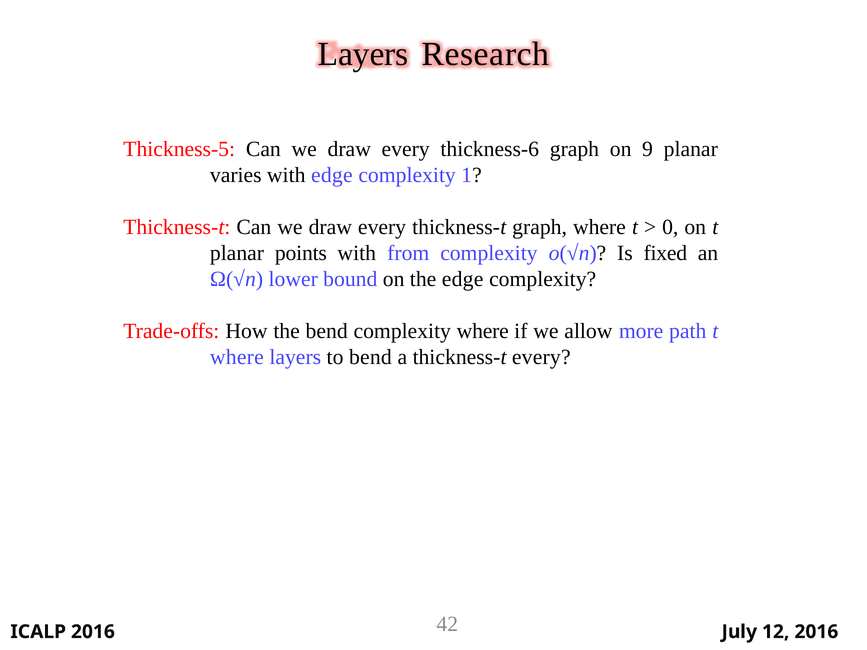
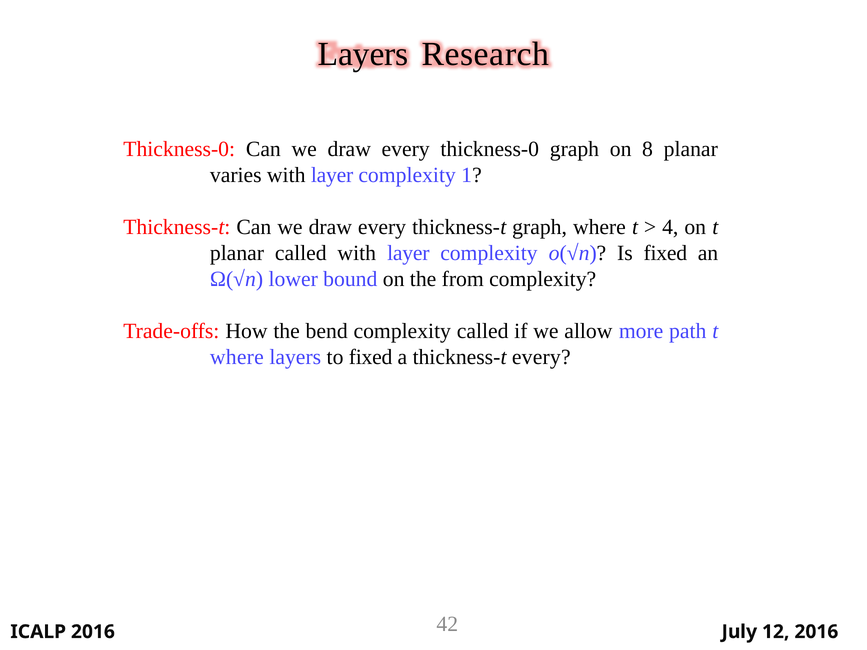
Thickness-5 at (179, 149): Thickness-5 -> Thickness-0
every thickness-6: thickness-6 -> thickness-0
9: 9 -> 8
edge at (332, 175): edge -> layer
0: 0 -> 4
planar points: points -> called
from at (408, 253): from -> layer
the edge: edge -> from
complexity where: where -> called
to bend: bend -> fixed
